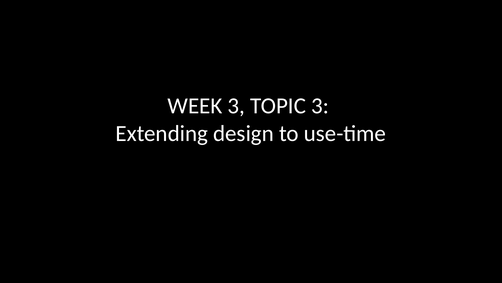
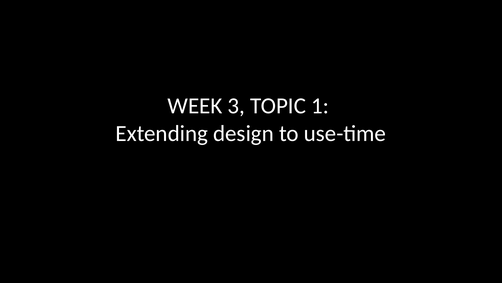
TOPIC 3: 3 -> 1
